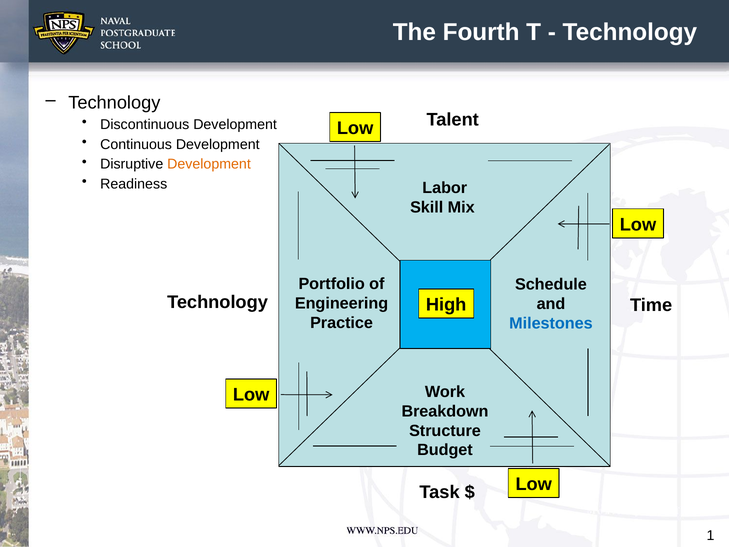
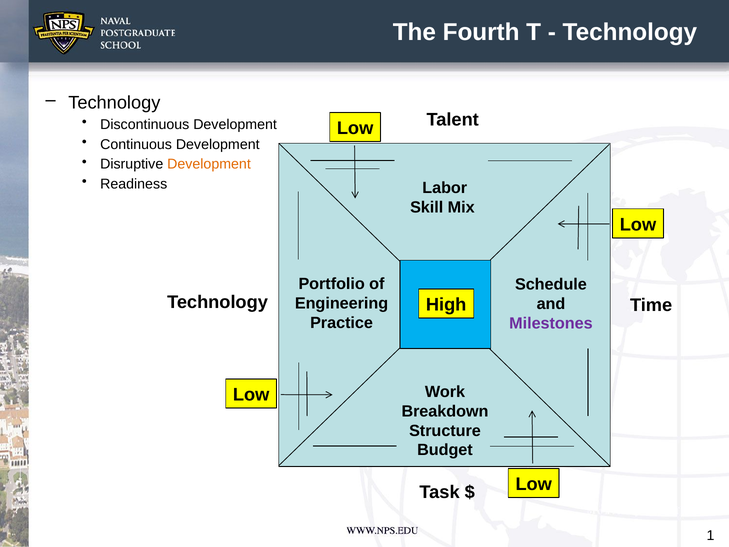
Milestones colour: blue -> purple
